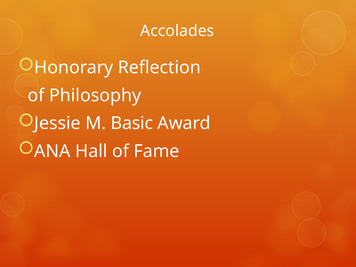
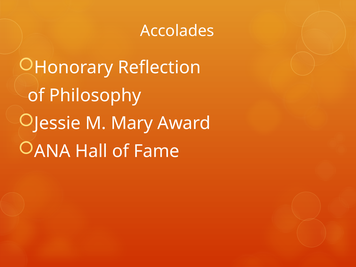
Basic: Basic -> Mary
